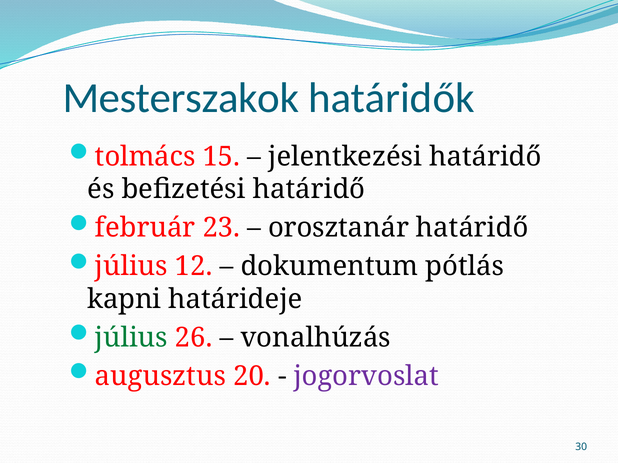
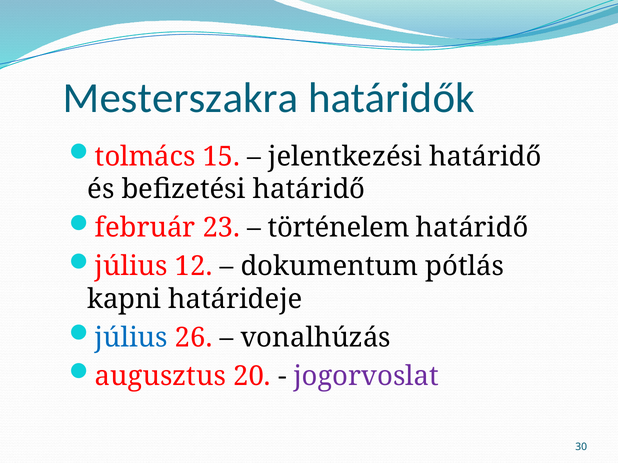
Mesterszakok: Mesterszakok -> Mesterszakra
orosztanár: orosztanár -> történelem
július at (131, 338) colour: green -> blue
